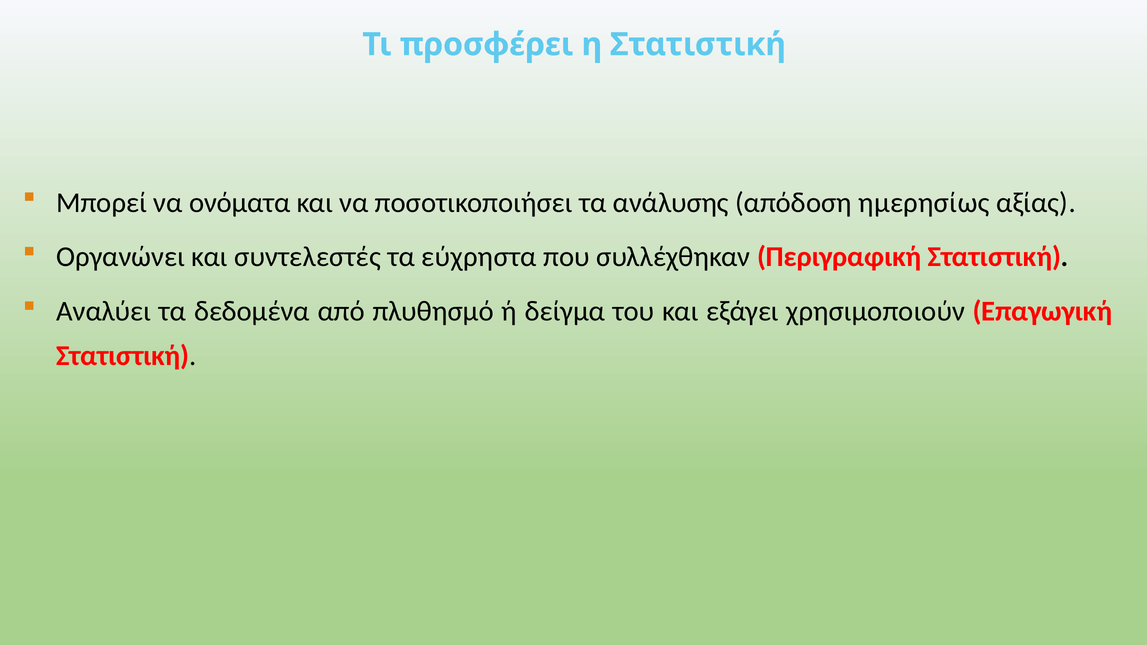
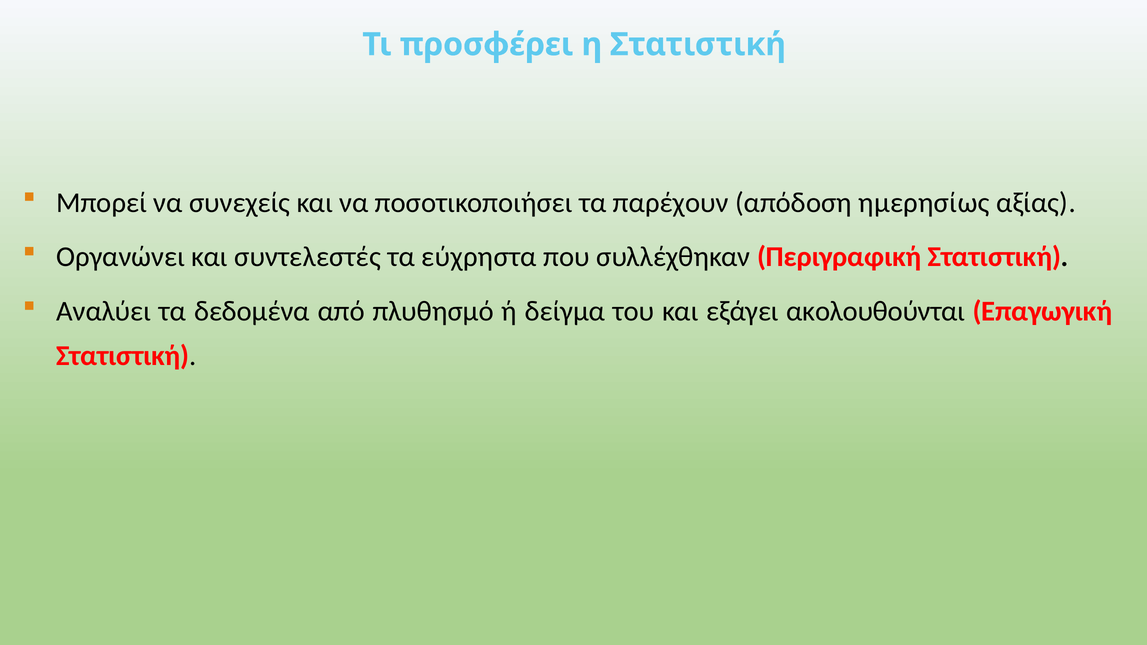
ονόματα: ονόματα -> συνεχείς
ανάλυσης: ανάλυσης -> παρέχουν
χρησιμοποιούν: χρησιμοποιούν -> ακολουθούνται
